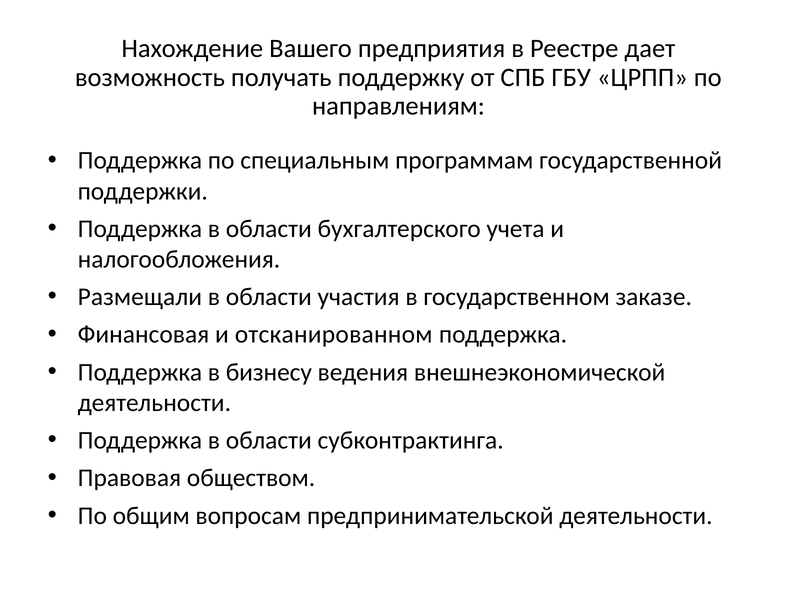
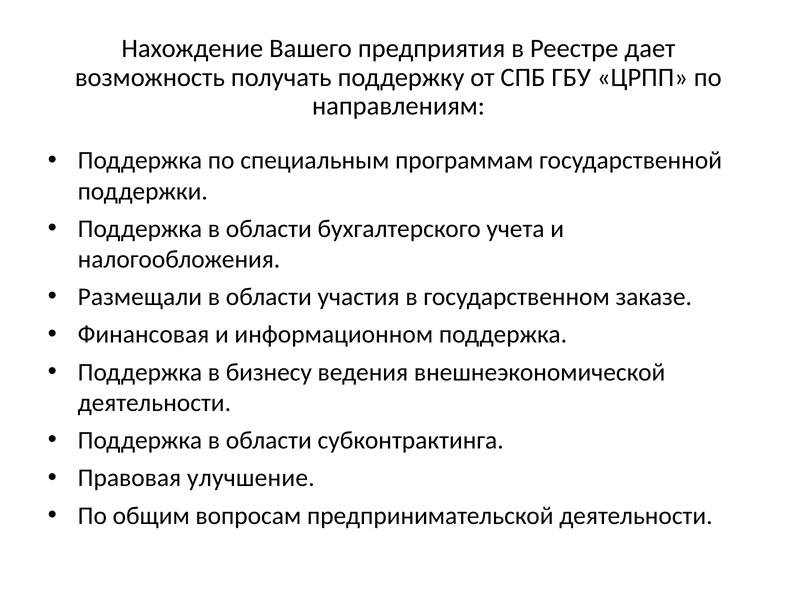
отсканированном: отсканированном -> информационном
обществом: обществом -> улучшение
